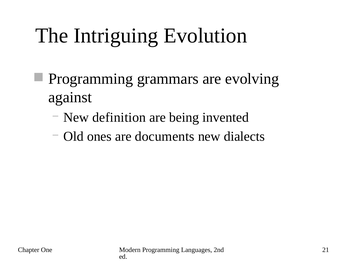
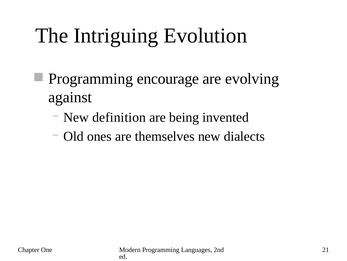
grammars: grammars -> encourage
documents: documents -> themselves
